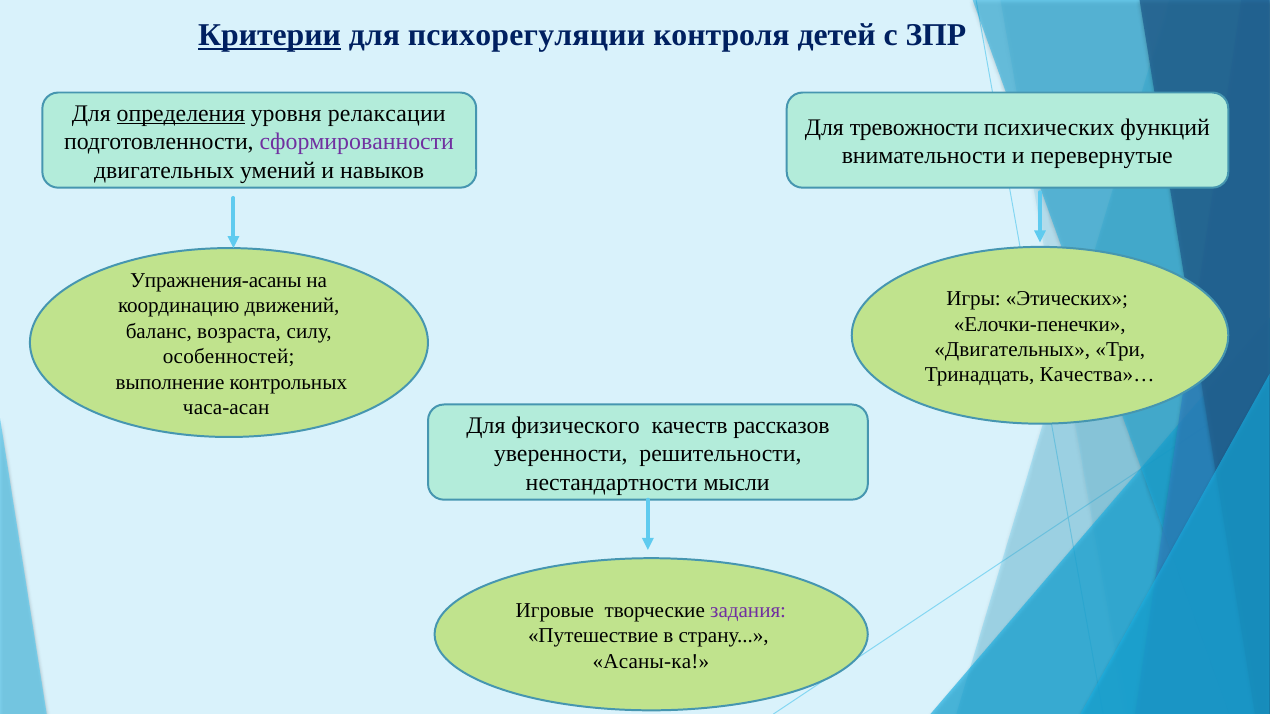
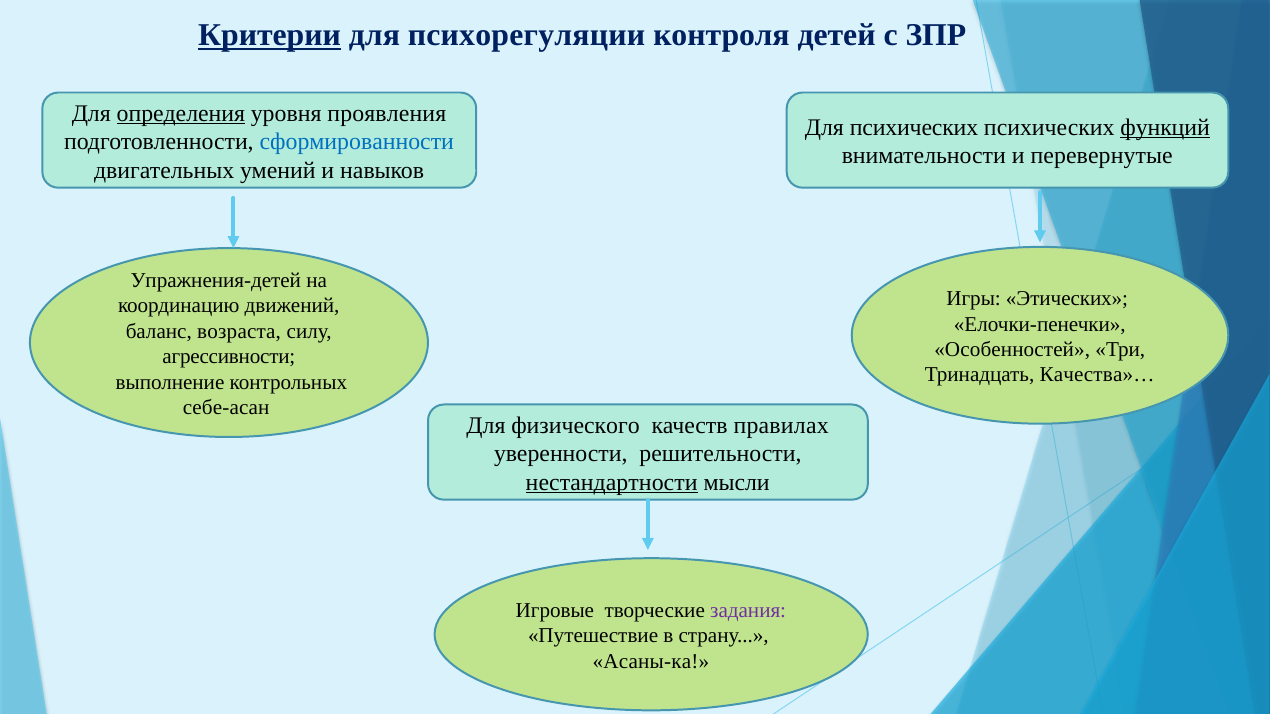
релаксации: релаксации -> проявления
Для тревожности: тревожности -> психических
функций underline: none -> present
сформированности colour: purple -> blue
Упражнения-асаны: Упражнения-асаны -> Упражнения-детей
Двигательных at (1012, 350): Двигательных -> Особенностей
особенностей: особенностей -> агрессивности
часа-асан: часа-асан -> себе-асан
рассказов: рассказов -> правилах
нестандартности underline: none -> present
